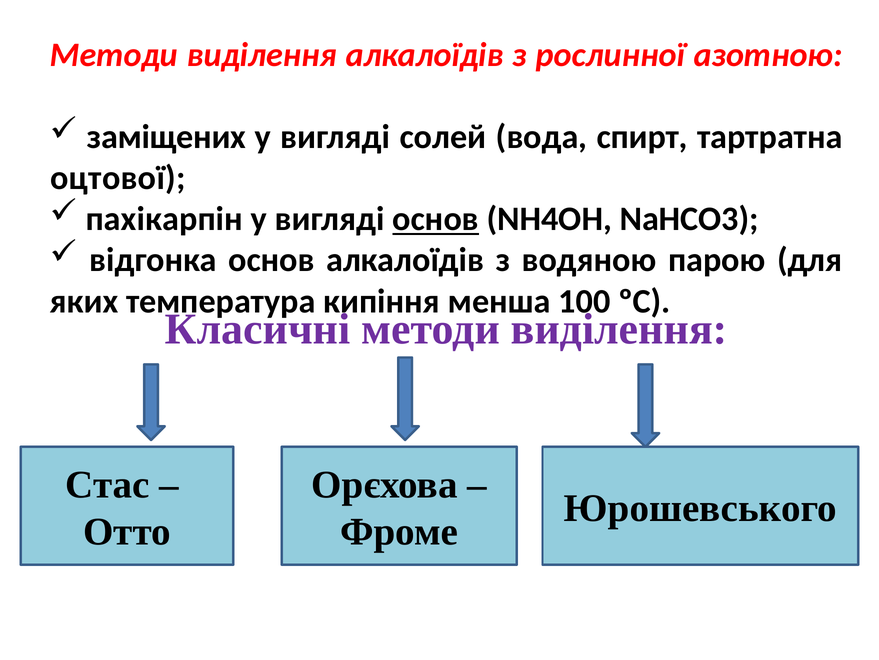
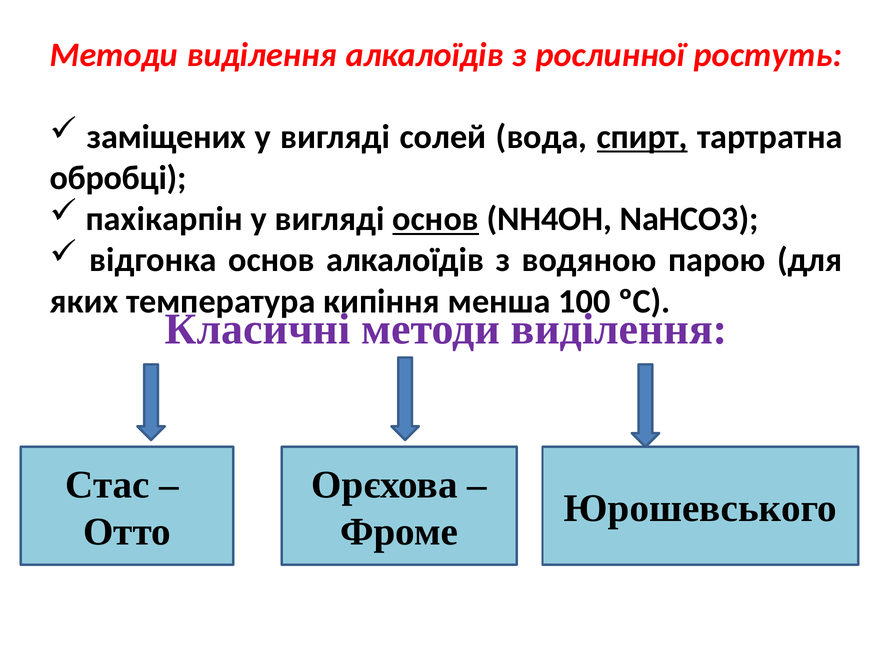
азотною: азотною -> ростуть
спирт underline: none -> present
оцтової: оцтової -> обробці
